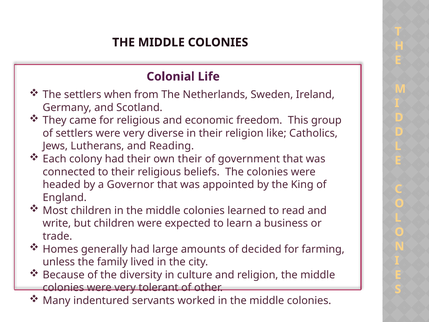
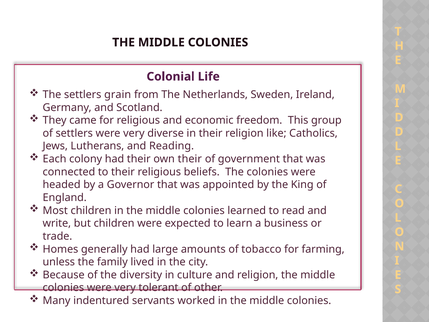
when: when -> grain
decided: decided -> tobacco
